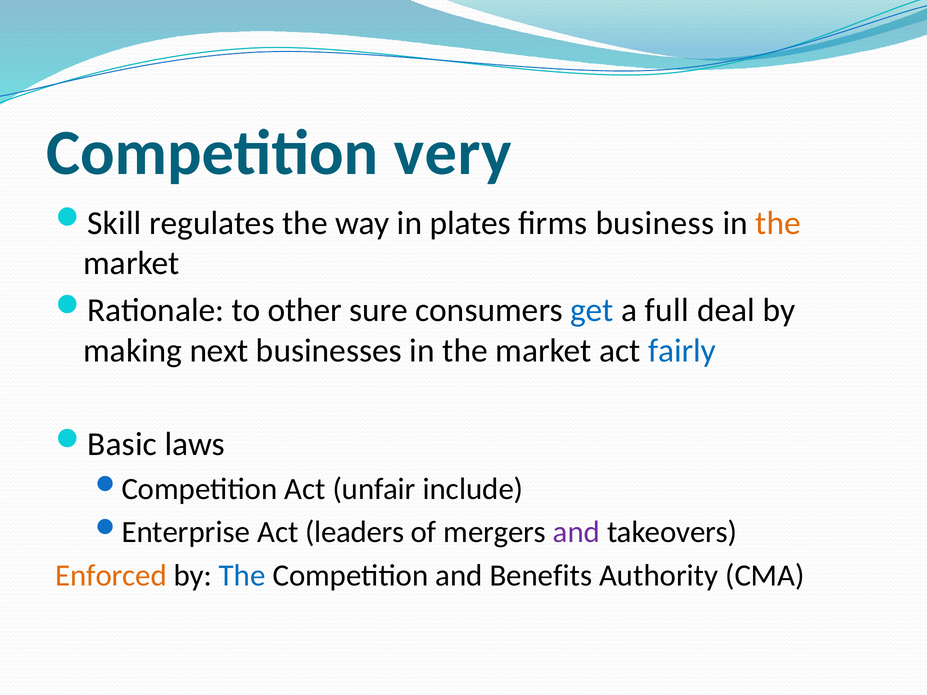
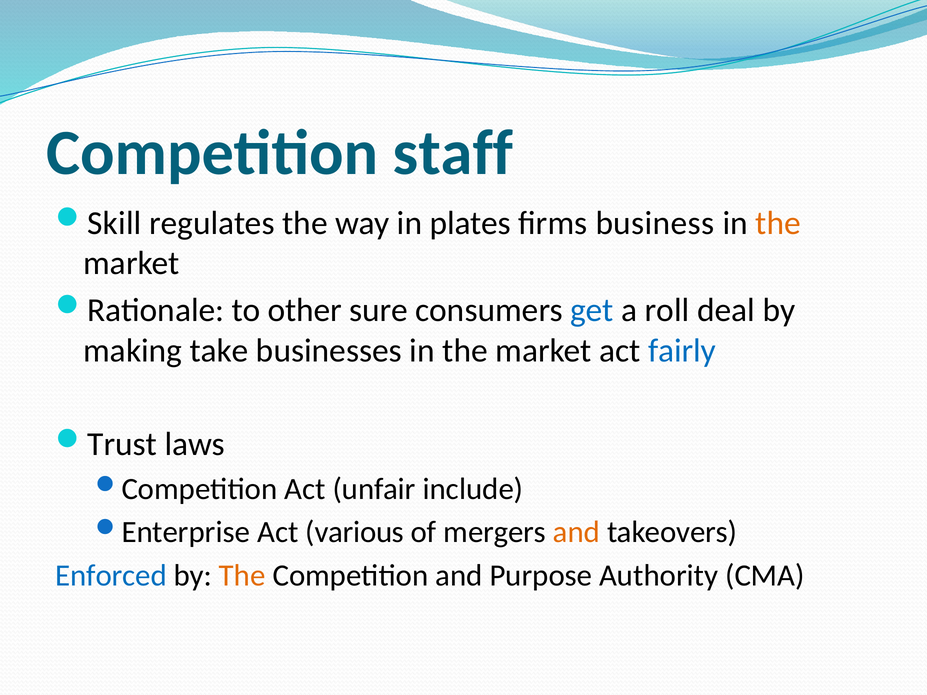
very: very -> staff
full: full -> roll
next: next -> take
Basic: Basic -> Trust
leaders: leaders -> various
and at (576, 532) colour: purple -> orange
Enforced colour: orange -> blue
The at (242, 576) colour: blue -> orange
Benefits: Benefits -> Purpose
